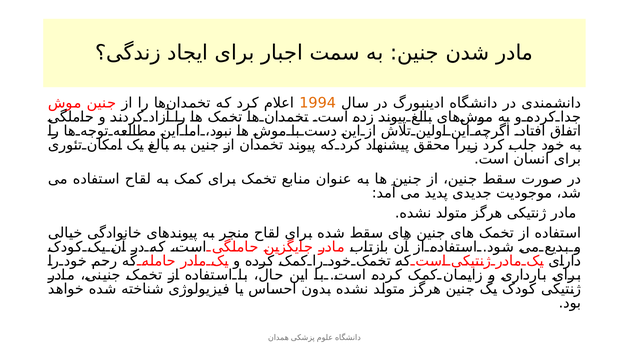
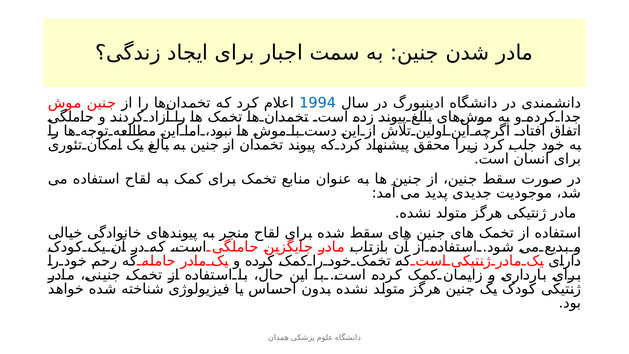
1994 colour: orange -> blue
